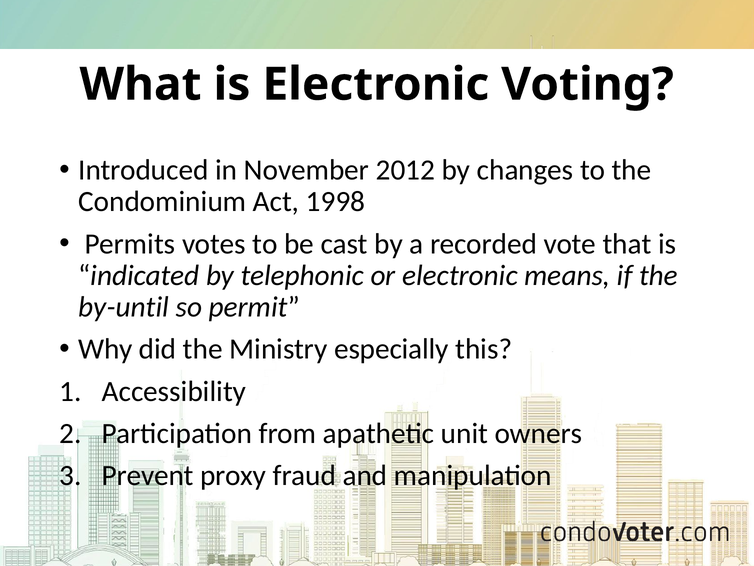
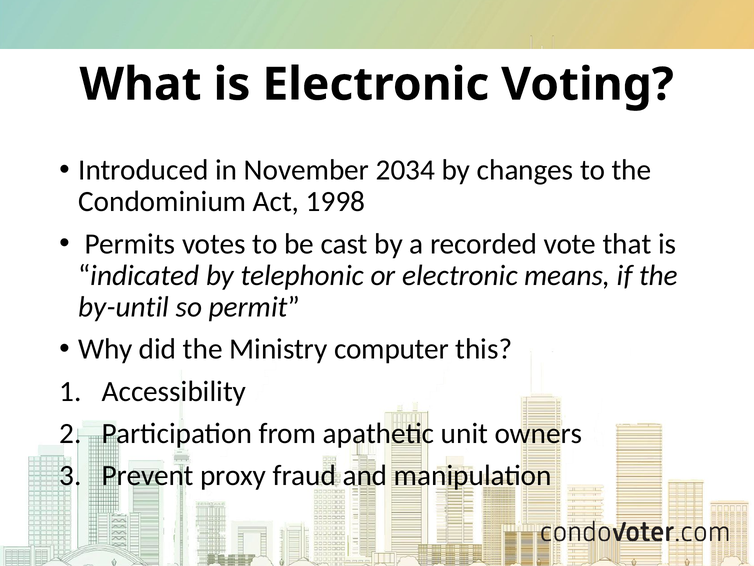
2012: 2012 -> 2034
especially: especially -> computer
